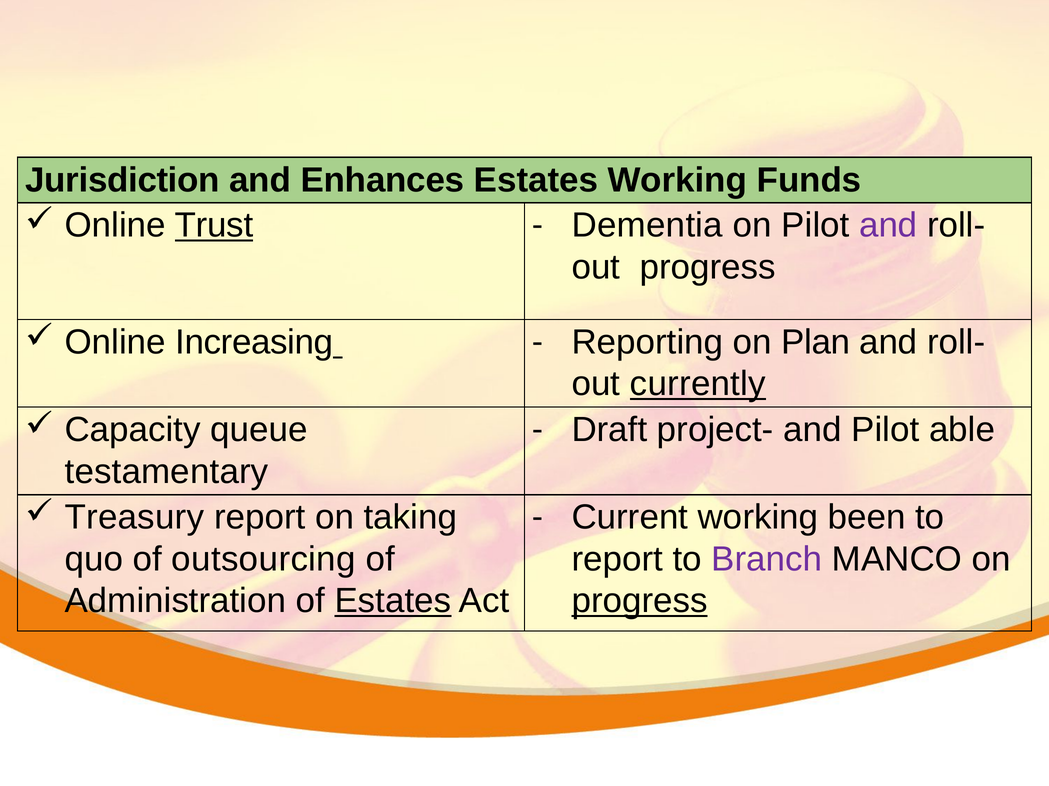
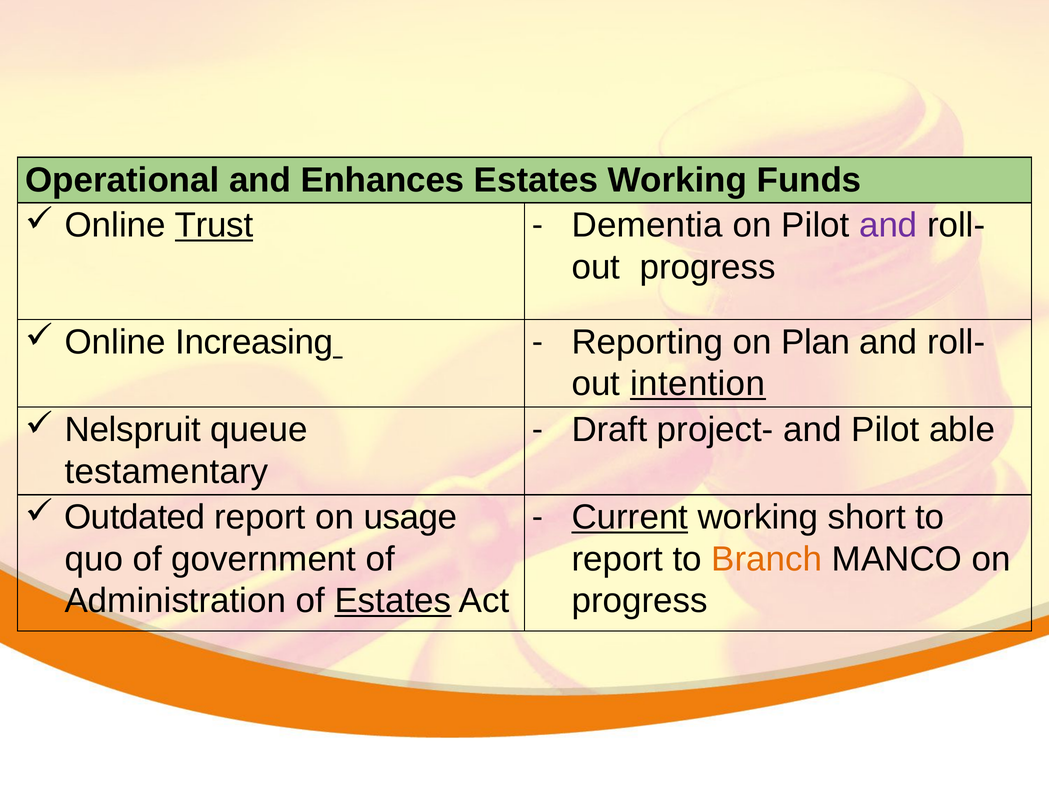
Jurisdiction: Jurisdiction -> Operational
currently: currently -> intention
Capacity: Capacity -> Nelspruit
Treasury: Treasury -> Outdated
taking: taking -> usage
Current underline: none -> present
been: been -> short
outsourcing: outsourcing -> government
Branch colour: purple -> orange
progress at (640, 601) underline: present -> none
